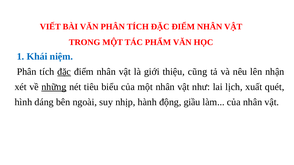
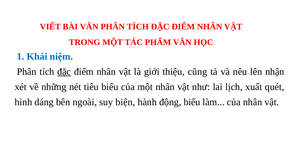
những underline: present -> none
nhịp: nhịp -> biện
động giầu: giầu -> biểu
